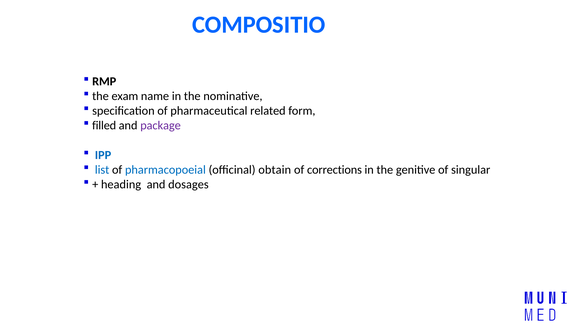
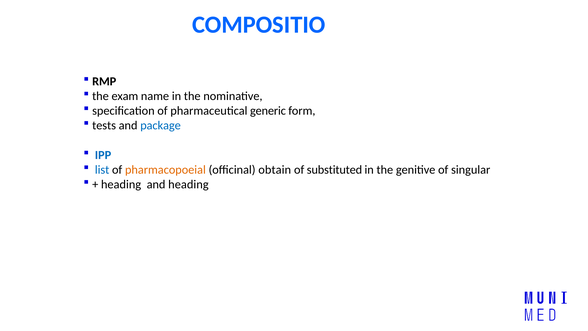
related: related -> generic
filled: filled -> tests
package colour: purple -> blue
pharmacopoeial colour: blue -> orange
corrections: corrections -> substituted
and dosages: dosages -> heading
